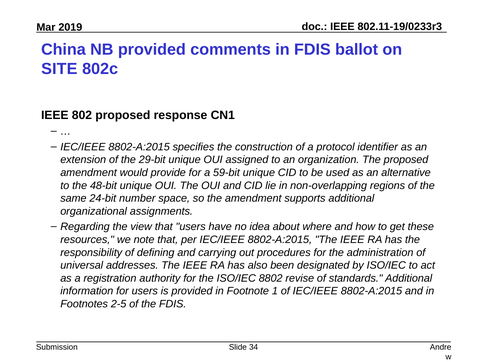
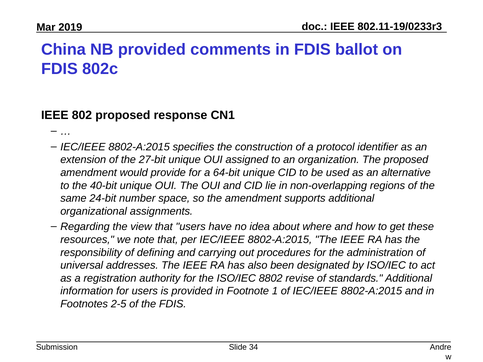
SITE at (59, 69): SITE -> FDIS
29-bit: 29-bit -> 27-bit
59-bit: 59-bit -> 64-bit
48-bit: 48-bit -> 40-bit
